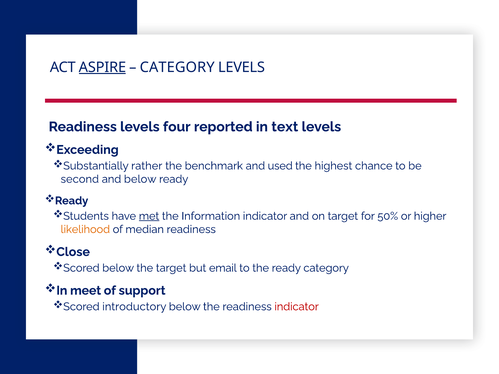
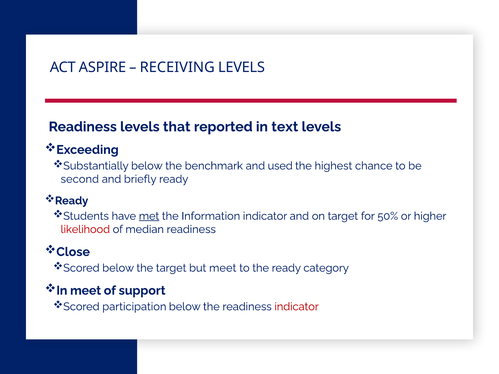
ASPIRE underline: present -> none
CATEGORY at (177, 67): CATEGORY -> RECEIVING
four: four -> that
rather at (147, 166): rather -> below
and below: below -> briefly
likelihood colour: orange -> red
but email: email -> meet
introductory: introductory -> participation
